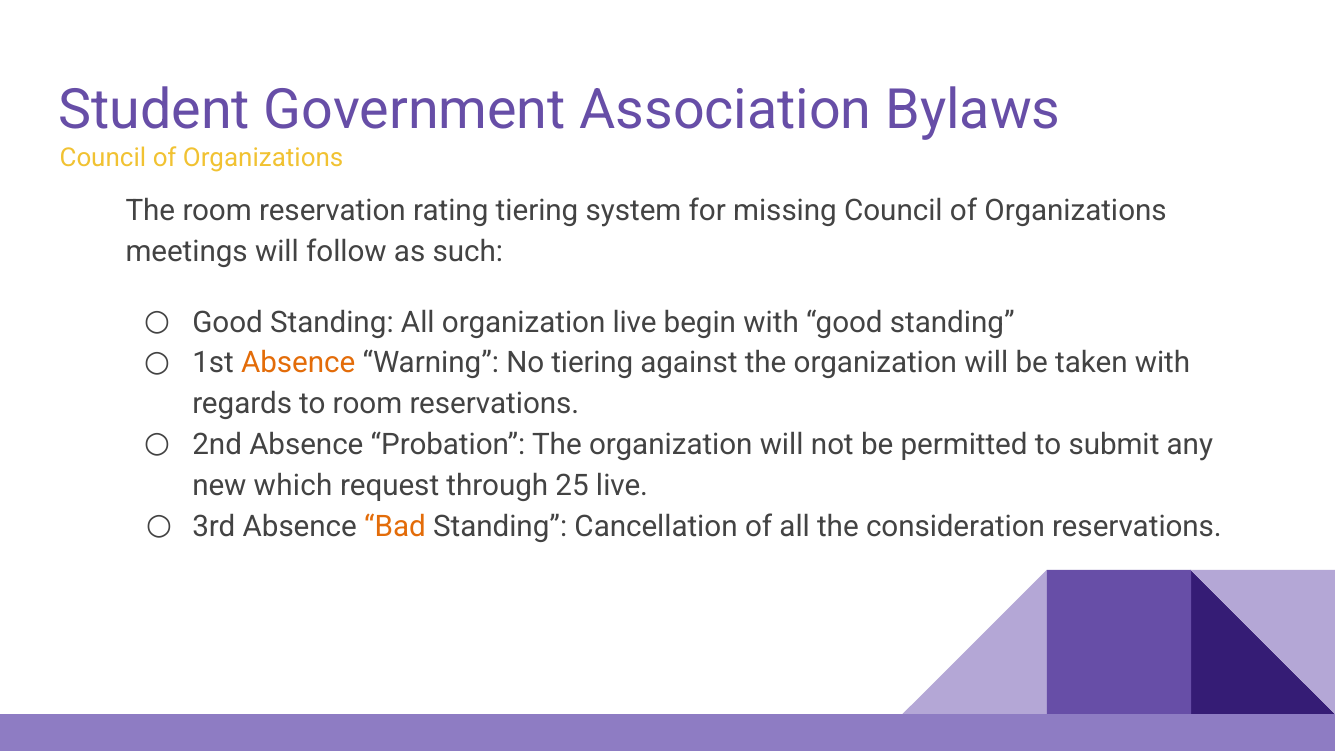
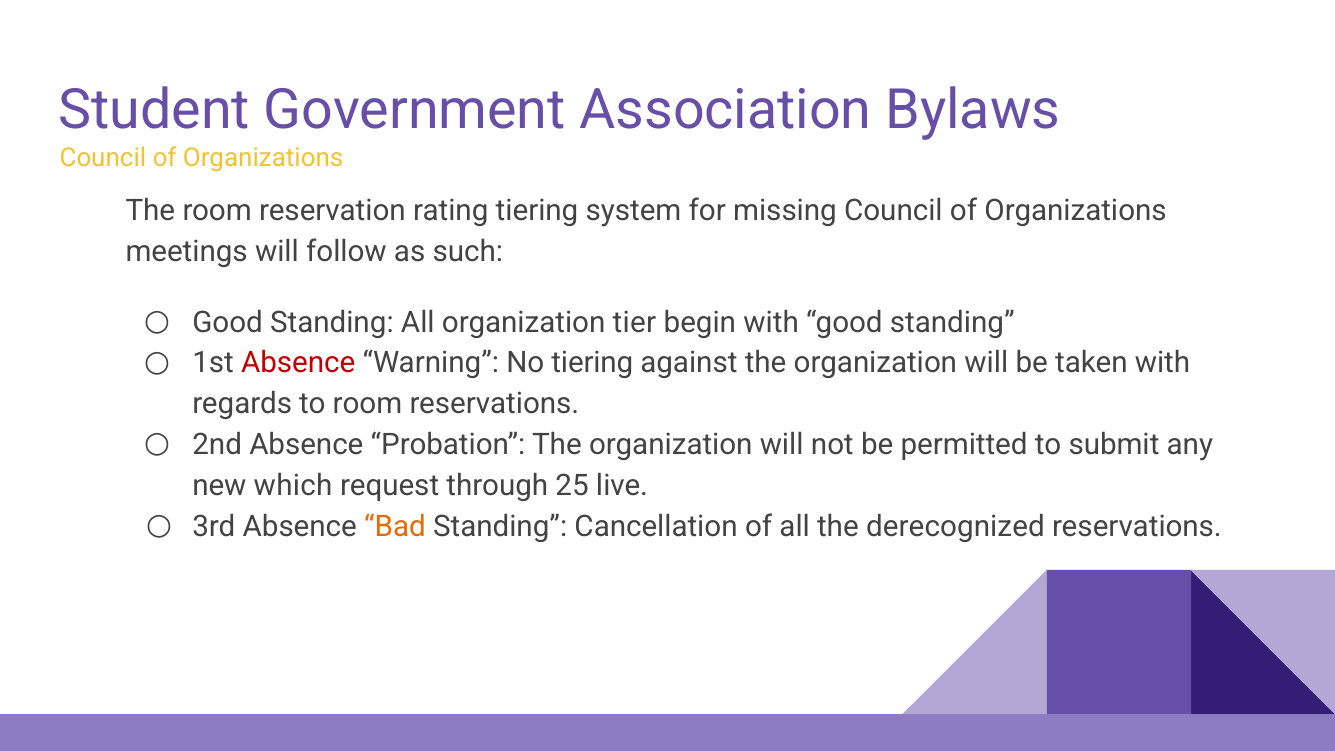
organization live: live -> tier
Absence at (298, 363) colour: orange -> red
consideration: consideration -> derecognized
